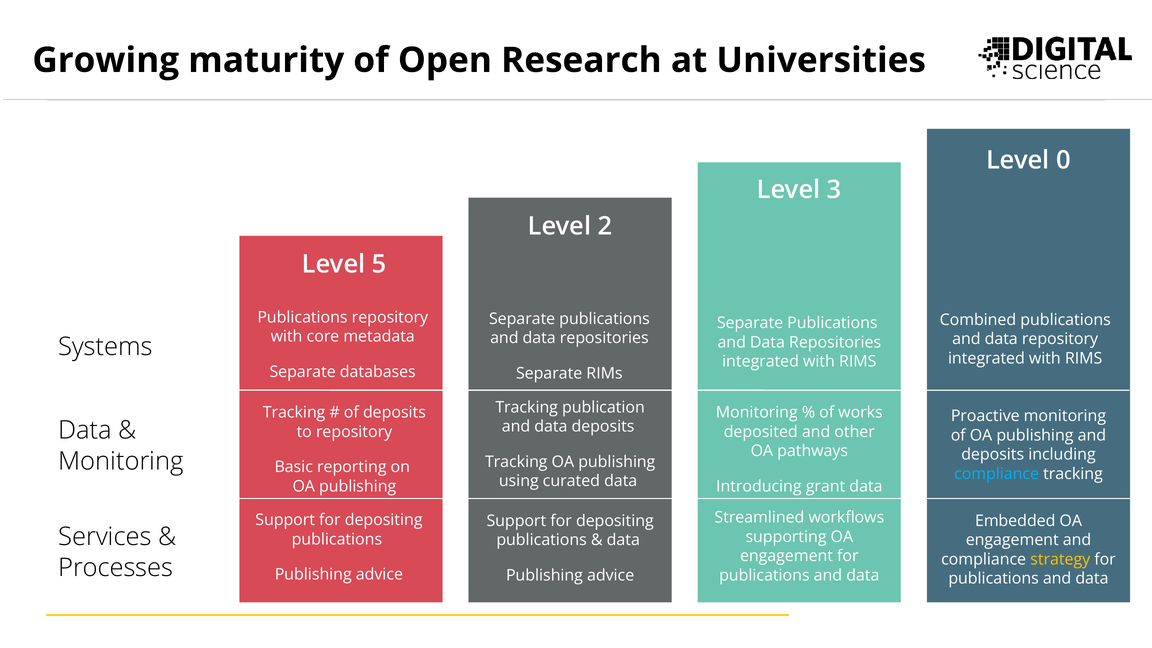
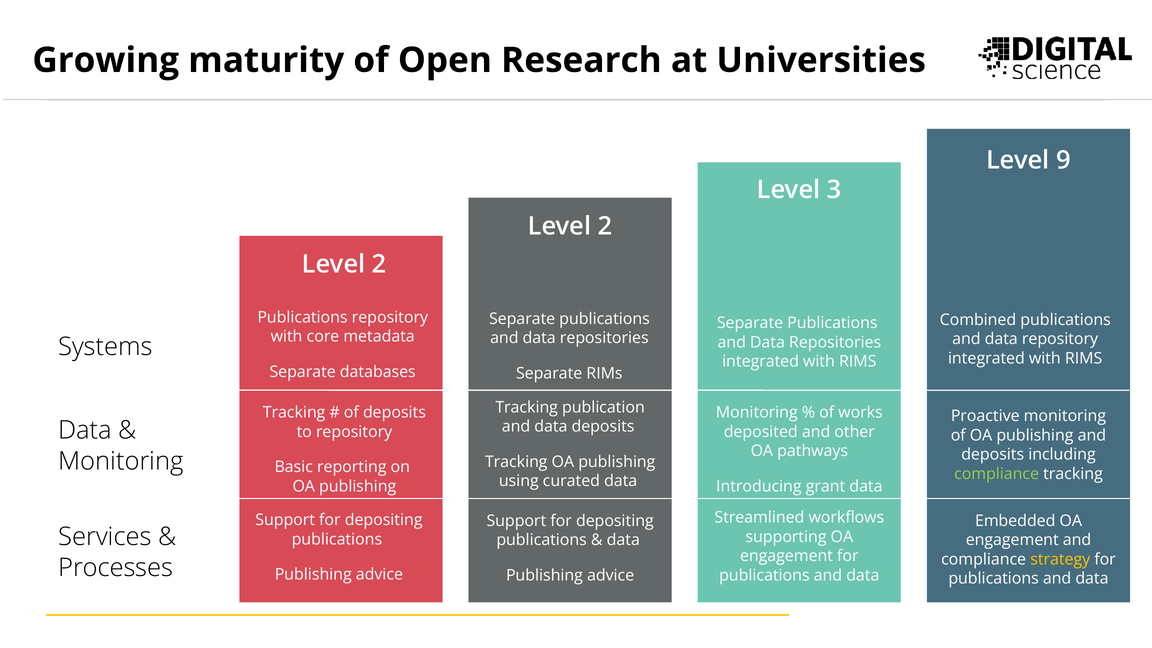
0: 0 -> 9
5 at (379, 264): 5 -> 2
compliance at (997, 474) colour: light blue -> light green
